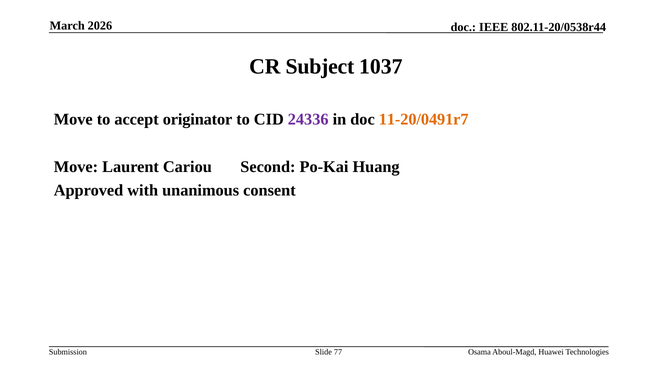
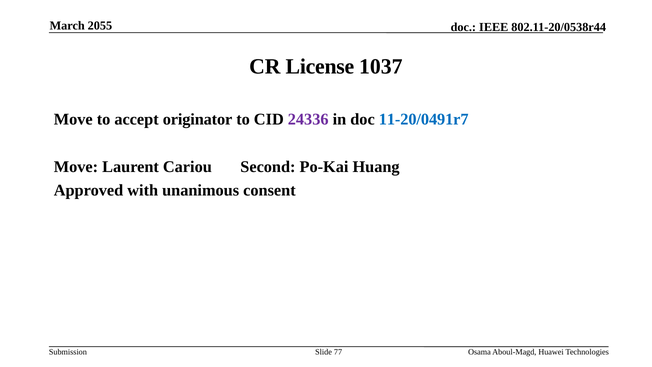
2026: 2026 -> 2055
Subject: Subject -> License
11-20/0491r7 colour: orange -> blue
